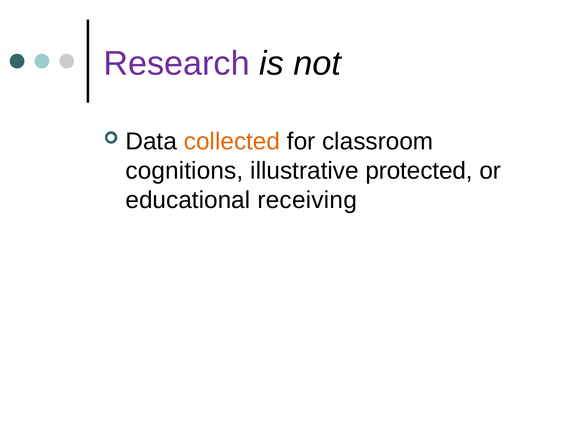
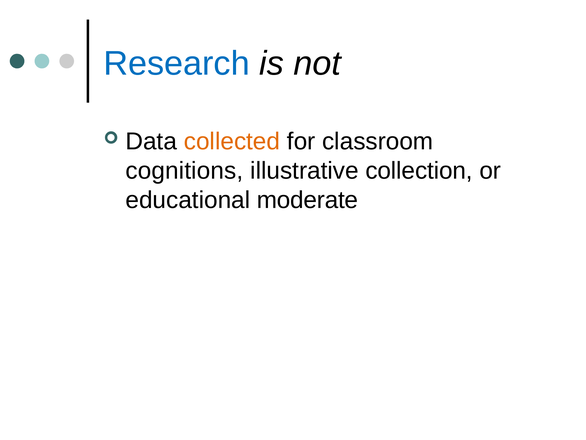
Research colour: purple -> blue
protected: protected -> collection
receiving: receiving -> moderate
